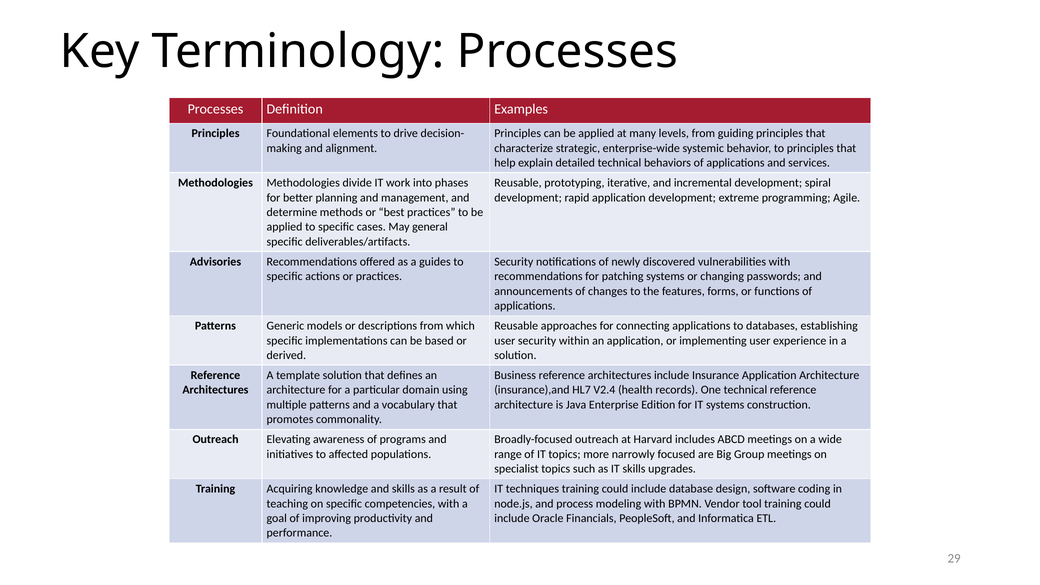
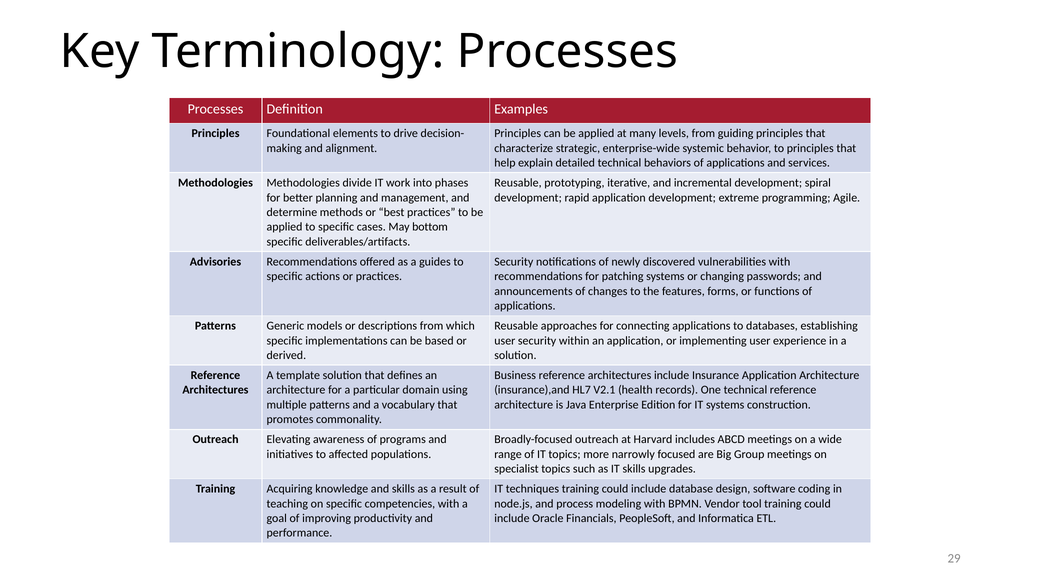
general: general -> bottom
V2.4: V2.4 -> V2.1
